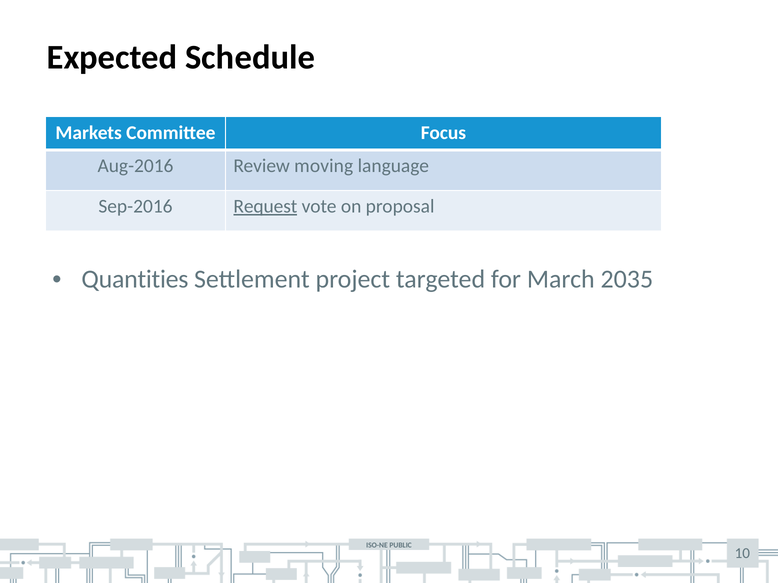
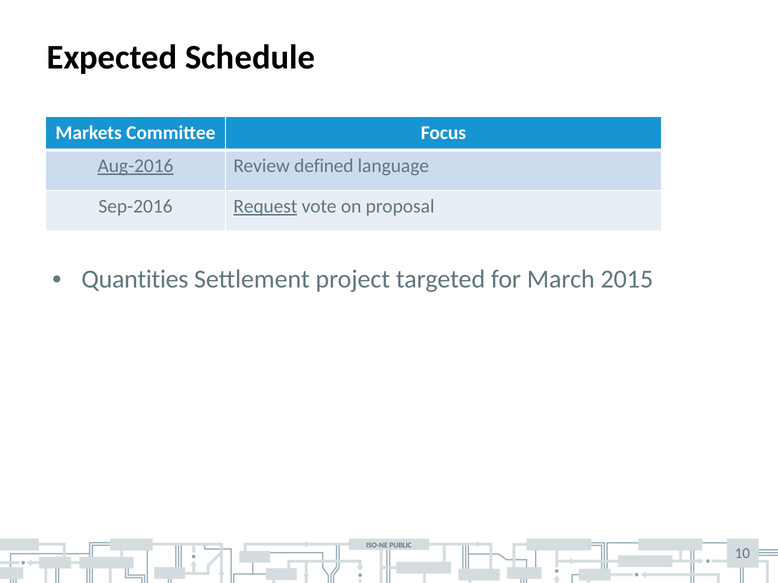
Aug-2016 underline: none -> present
moving: moving -> defined
2035: 2035 -> 2015
